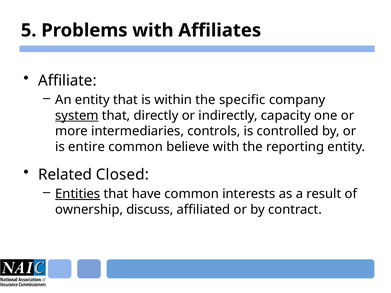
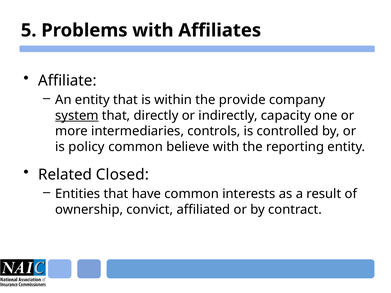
specific: specific -> provide
entire: entire -> policy
Entities underline: present -> none
discuss: discuss -> convict
